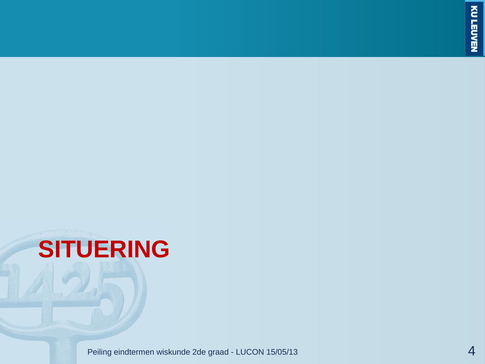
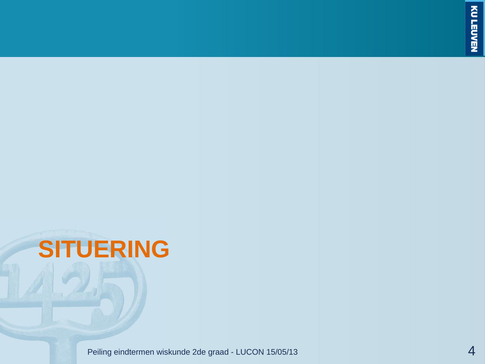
SITUERING colour: red -> orange
